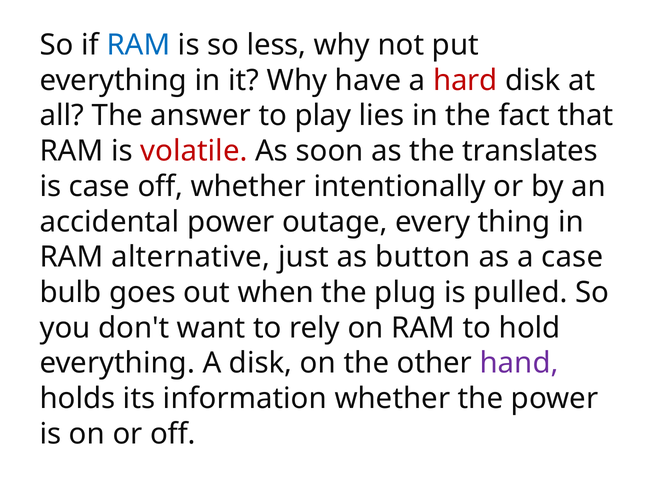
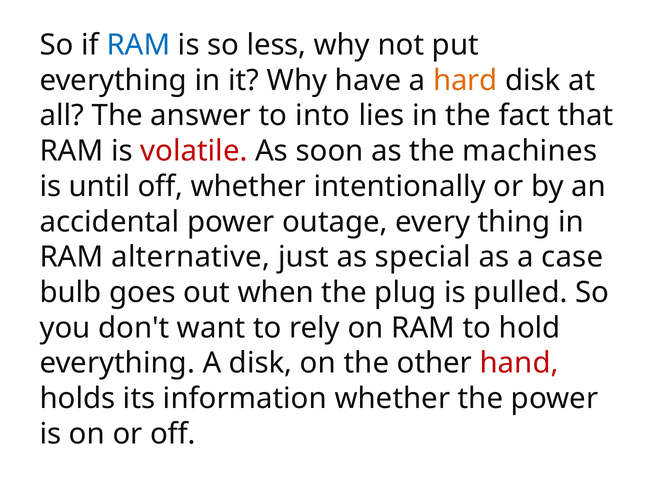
hard colour: red -> orange
play: play -> into
translates: translates -> machines
is case: case -> until
button: button -> special
hand colour: purple -> red
